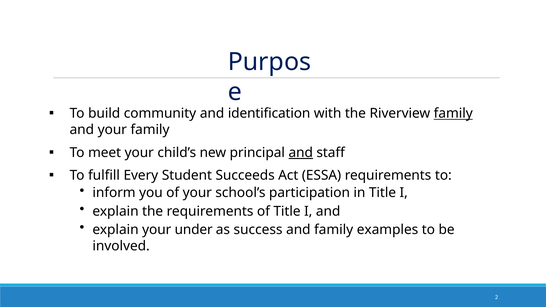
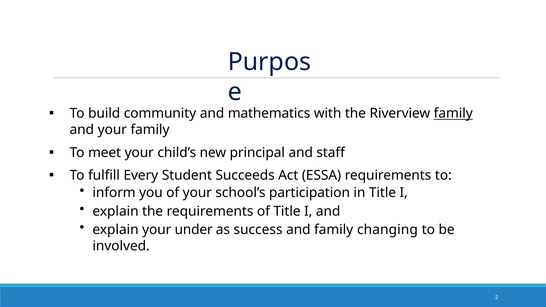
identification: identification -> mathematics
and at (301, 153) underline: present -> none
examples: examples -> changing
